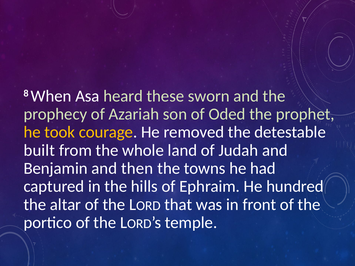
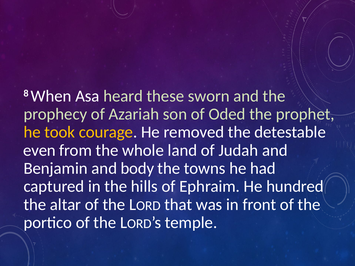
built: built -> even
then: then -> body
